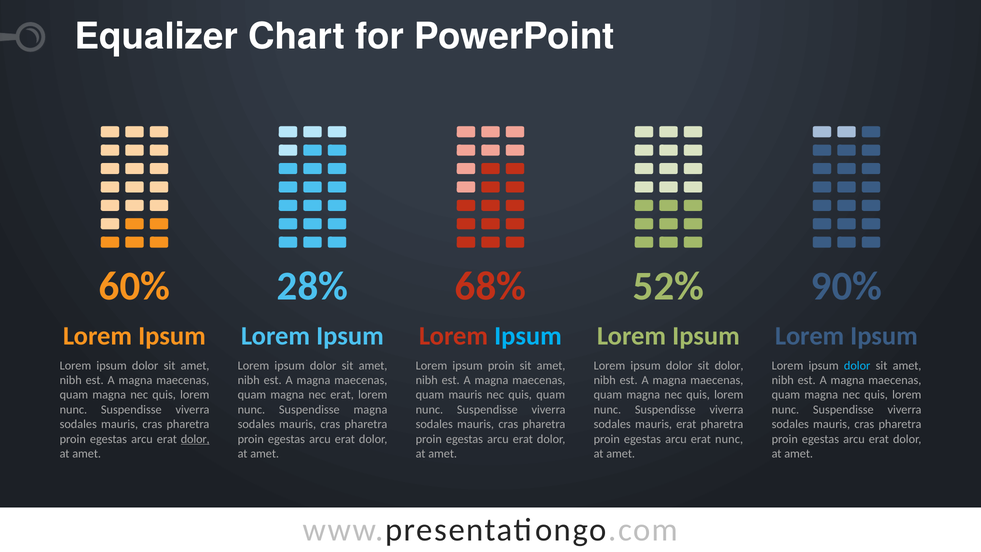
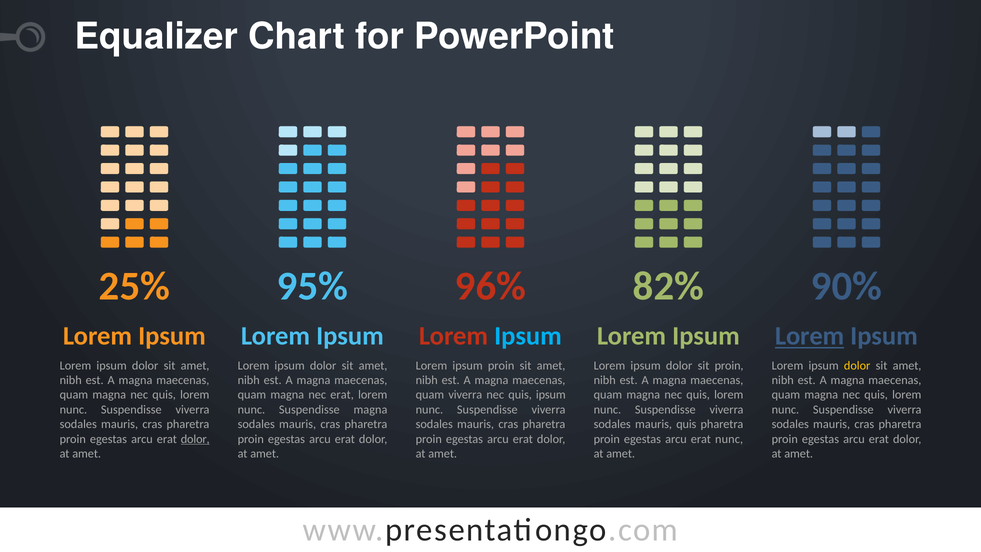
60%: 60% -> 25%
28%: 28% -> 95%
68%: 68% -> 96%
52%: 52% -> 82%
Lorem at (810, 336) underline: none -> present
sit dolor: dolor -> proin
dolor at (857, 365) colour: light blue -> yellow
quam mauris: mauris -> viverra
quis quam: quam -> ipsum
mauris erat: erat -> quis
